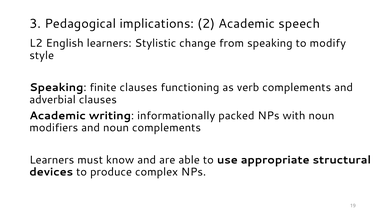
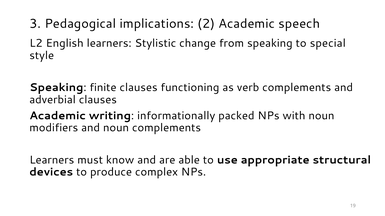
modify: modify -> special
